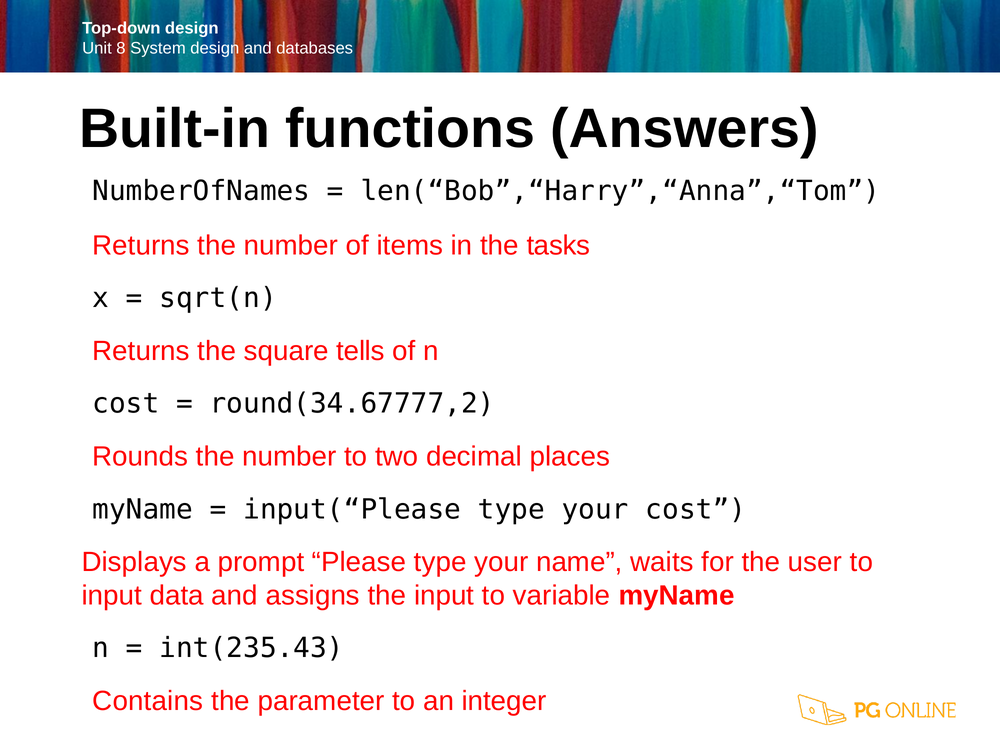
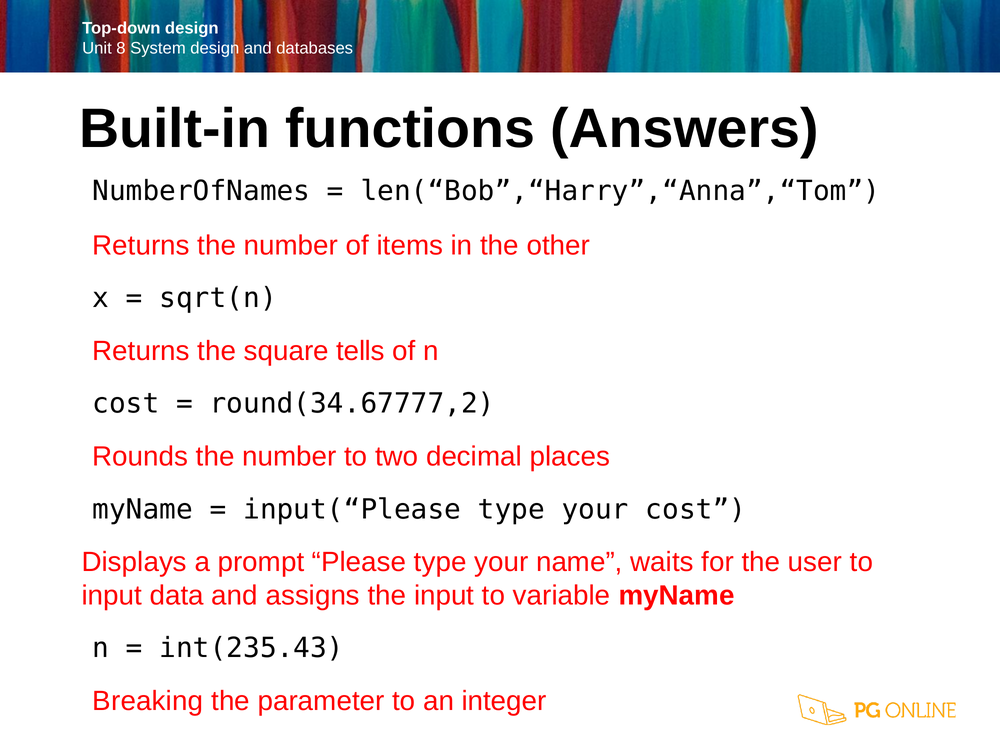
tasks: tasks -> other
Contains: Contains -> Breaking
